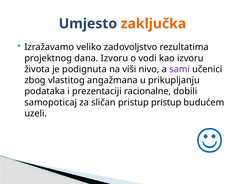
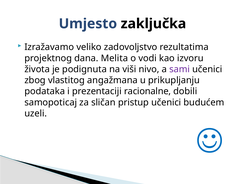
zaključka colour: orange -> black
dana Izvoru: Izvoru -> Melita
pristup pristup: pristup -> učenici
